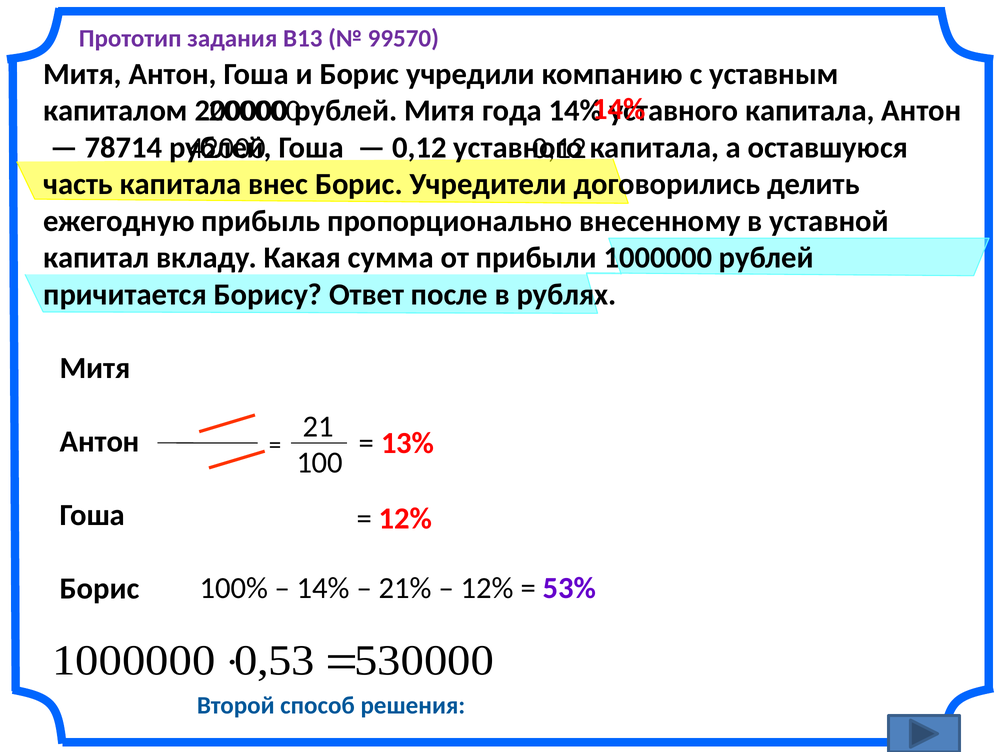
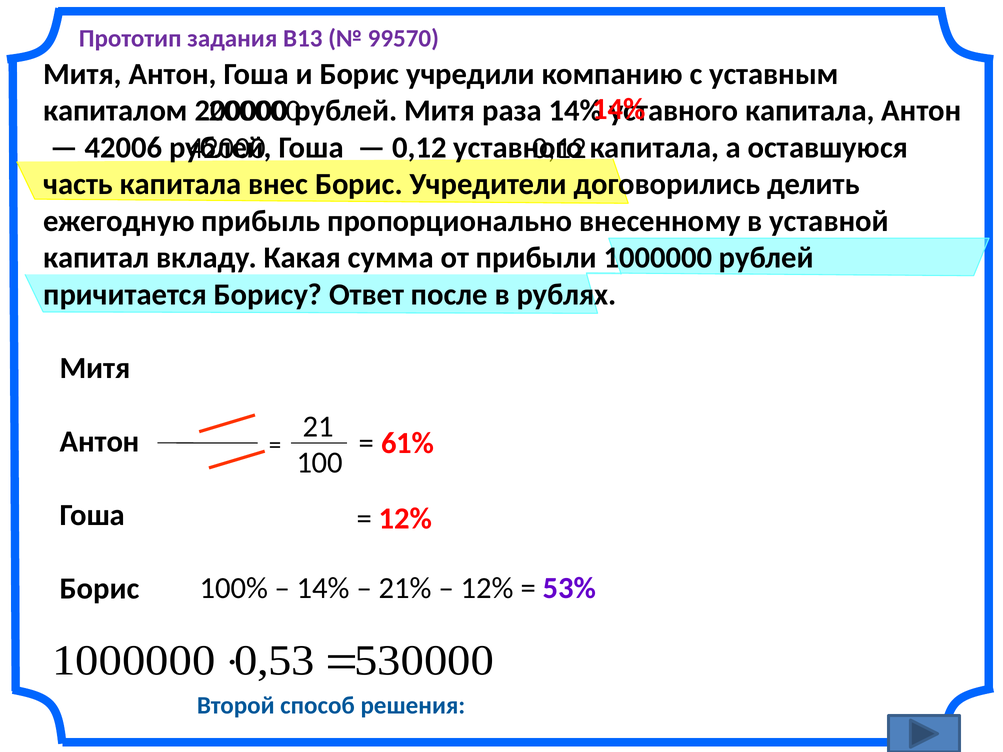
года: года -> раза
78714: 78714 -> 42006
13%: 13% -> 61%
